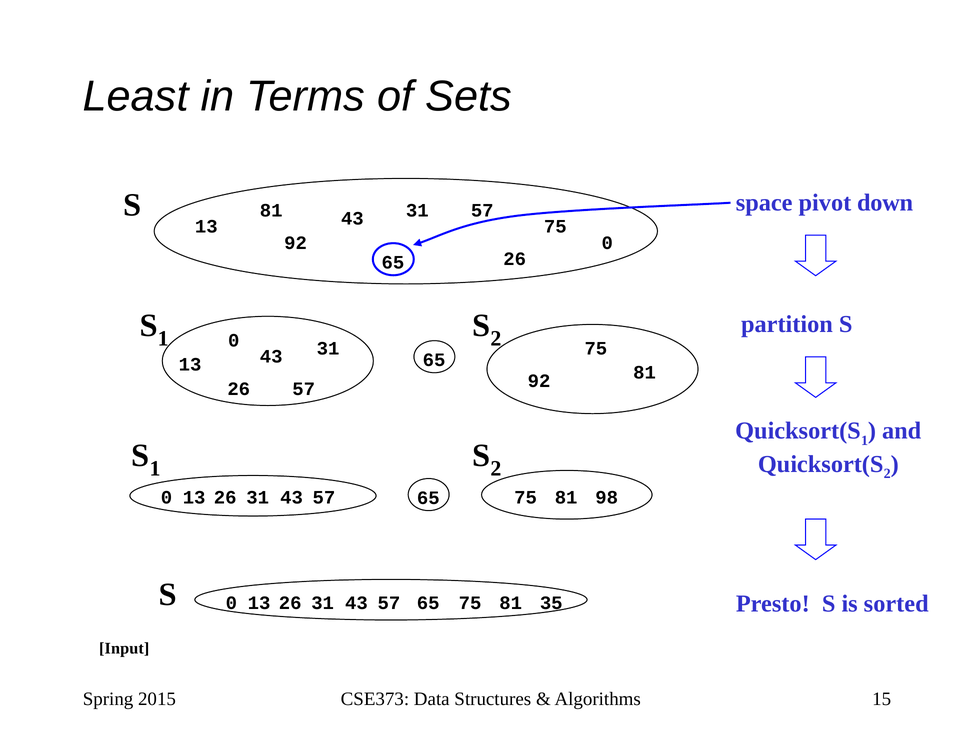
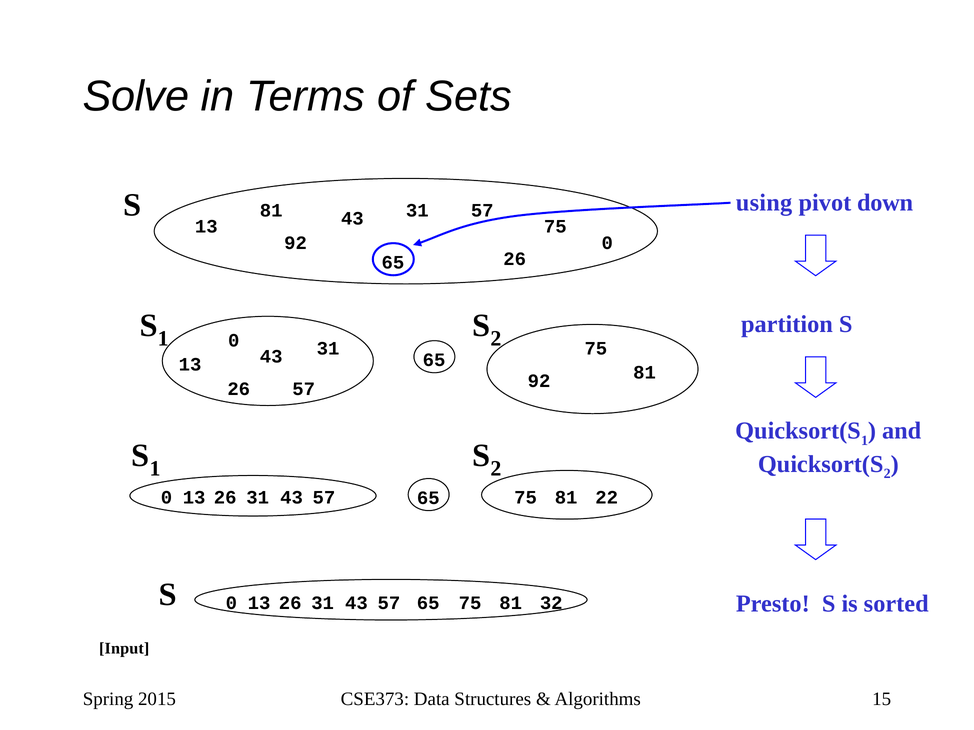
Least: Least -> Solve
space: space -> using
98: 98 -> 22
35: 35 -> 32
